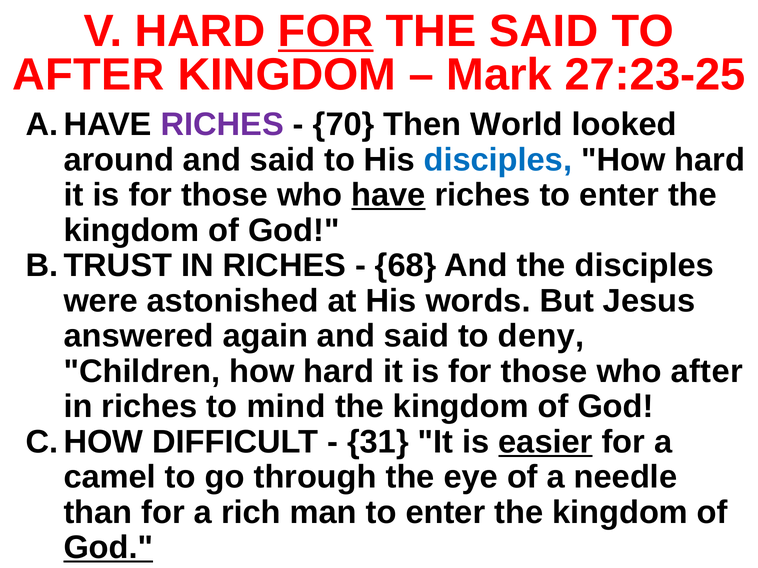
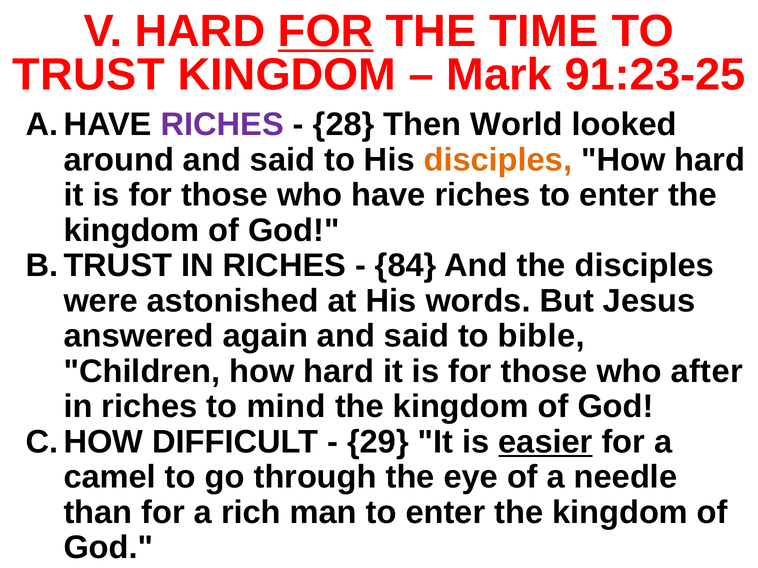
THE SAID: SAID -> TIME
AFTER at (88, 75): AFTER -> TRUST
27:23-25: 27:23-25 -> 91:23-25
70: 70 -> 28
disciples at (498, 160) colour: blue -> orange
have underline: present -> none
68: 68 -> 84
deny: deny -> bible
31: 31 -> 29
God at (108, 548) underline: present -> none
